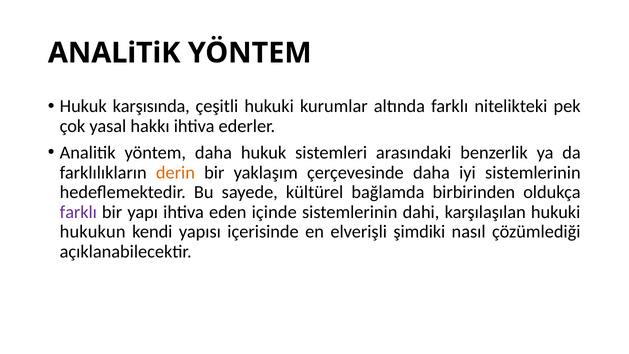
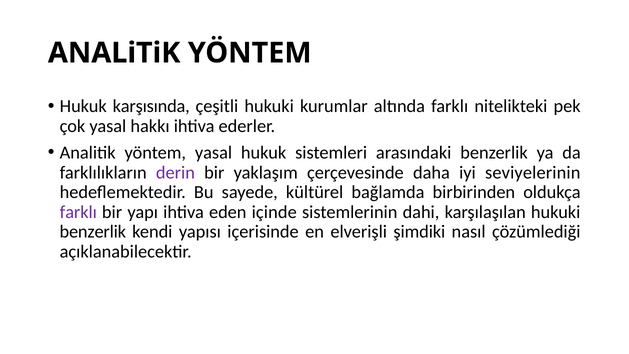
yöntem daha: daha -> yasal
derin colour: orange -> purple
iyi sistemlerinin: sistemlerinin -> seviyelerinin
hukukun at (93, 232): hukukun -> benzerlik
